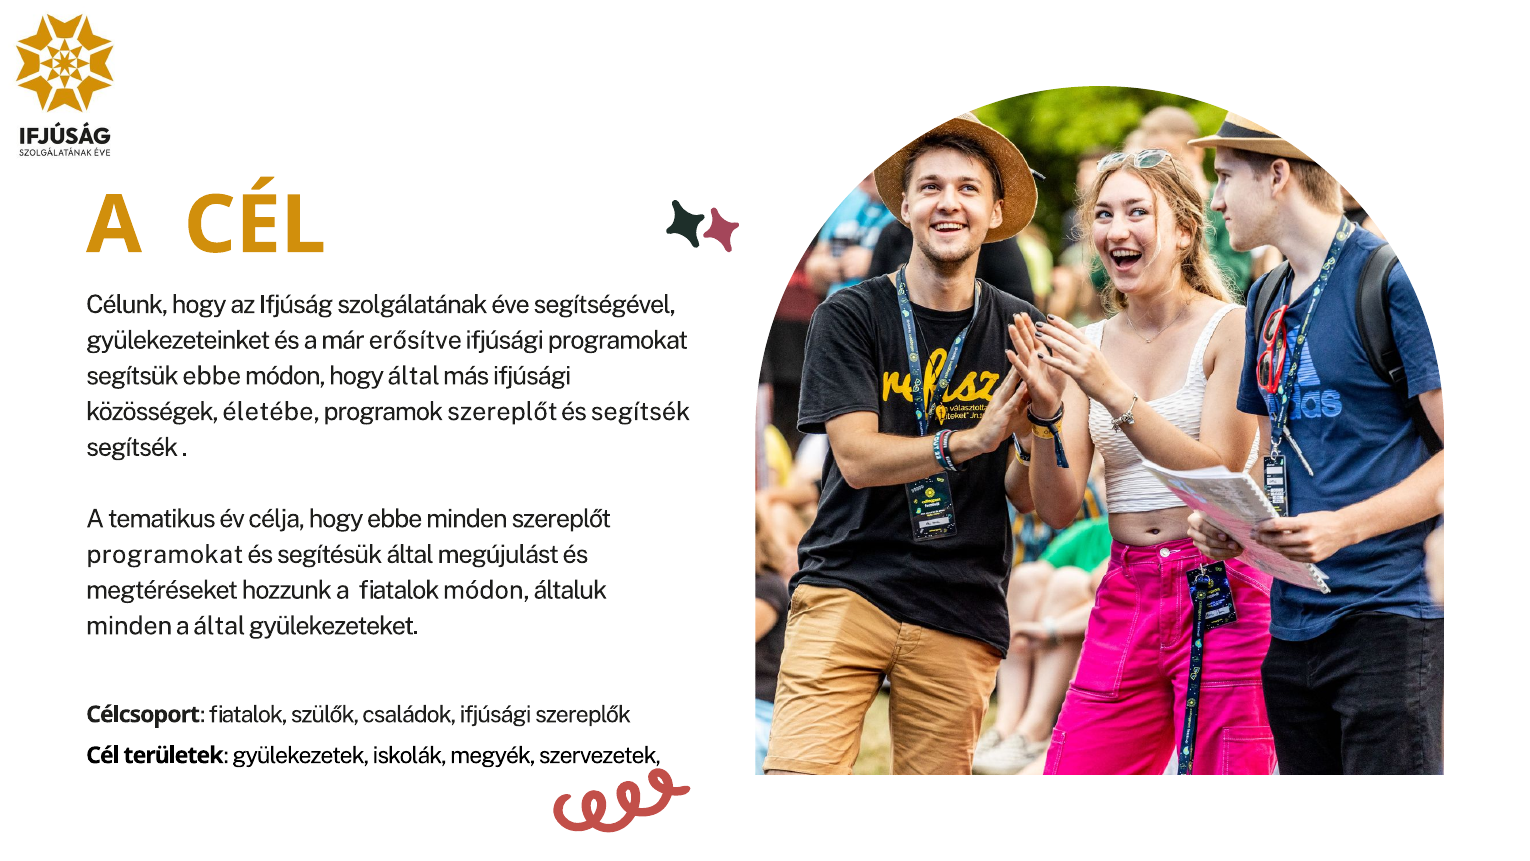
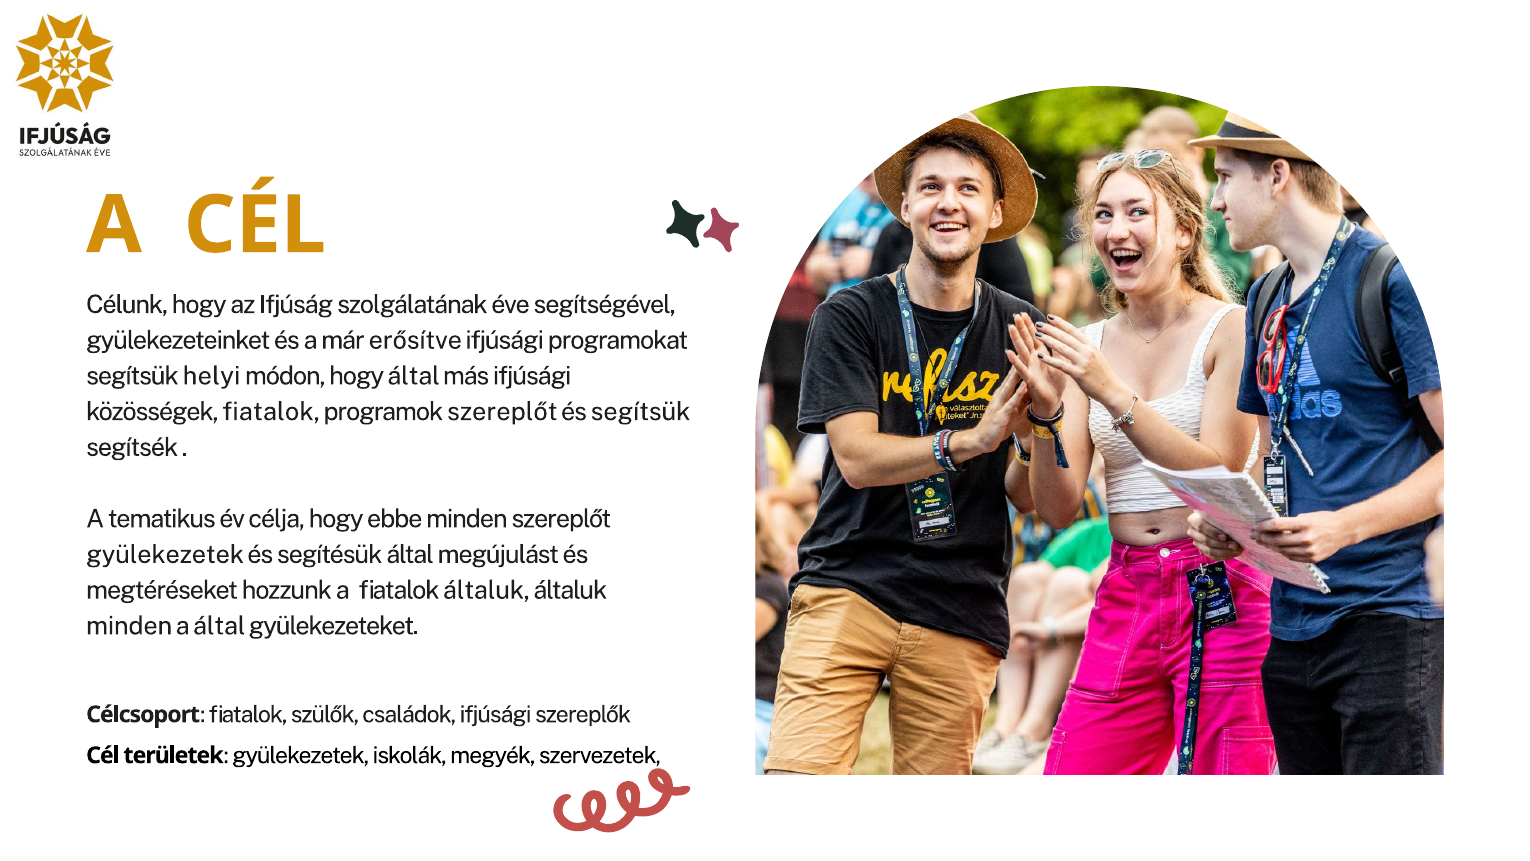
segítsük ebbe: ebbe -> helyi
közösségek életébe: életébe -> fiatalok
és segítsék: segítsék -> segítsük
programokat at (165, 554): programokat -> gyülekezetek
fiatalok módon: módon -> általuk
